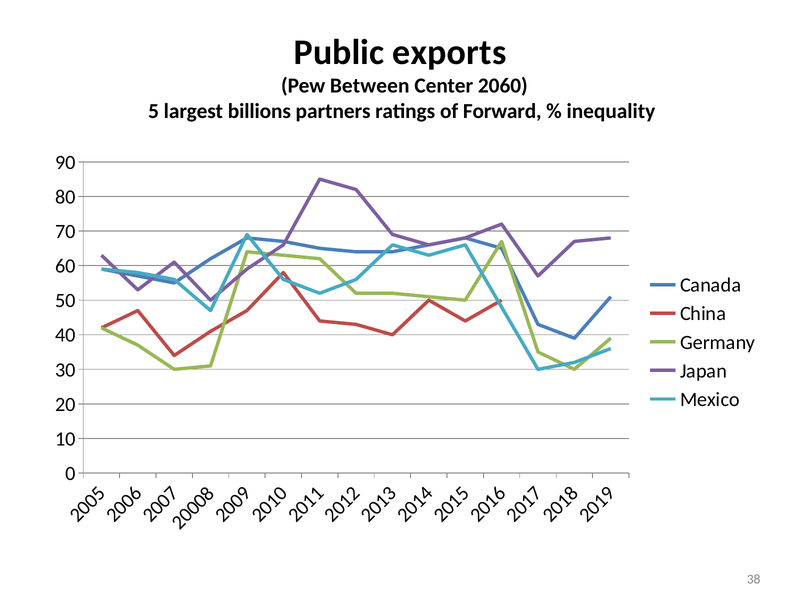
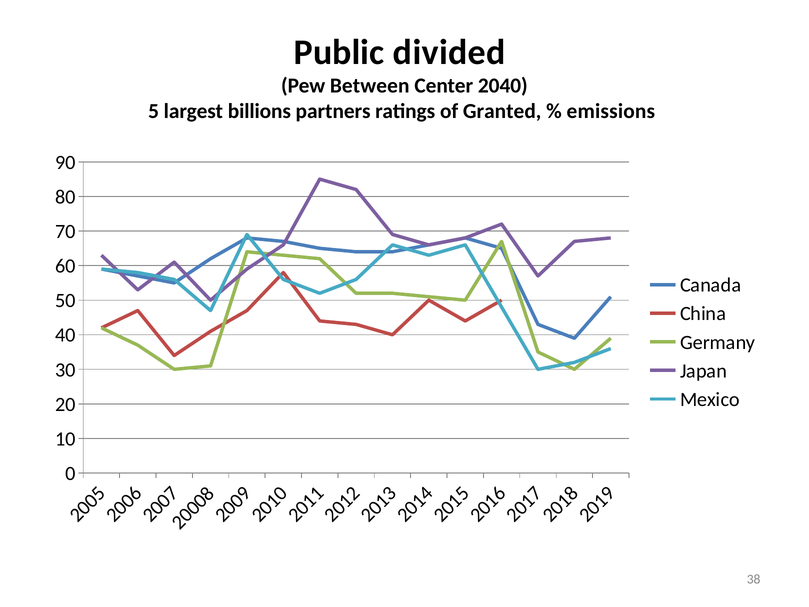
exports: exports -> divided
2060: 2060 -> 2040
Forward: Forward -> Granted
inequality: inequality -> emissions
